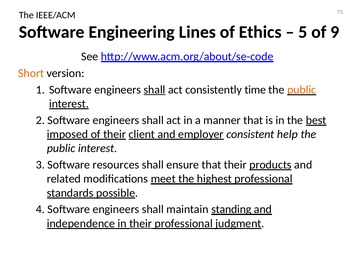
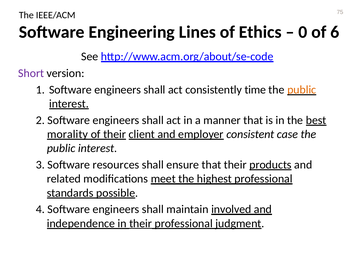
5: 5 -> 0
9: 9 -> 6
Short colour: orange -> purple
shall at (155, 90) underline: present -> none
imposed: imposed -> morality
help: help -> case
standing: standing -> involved
